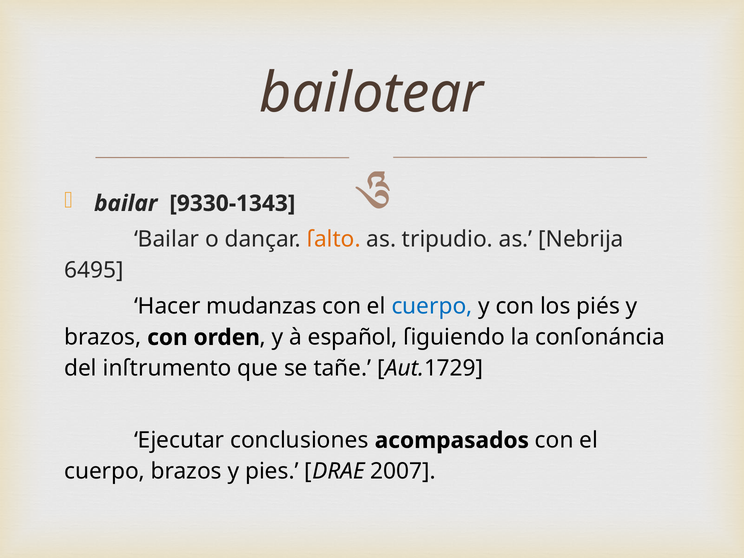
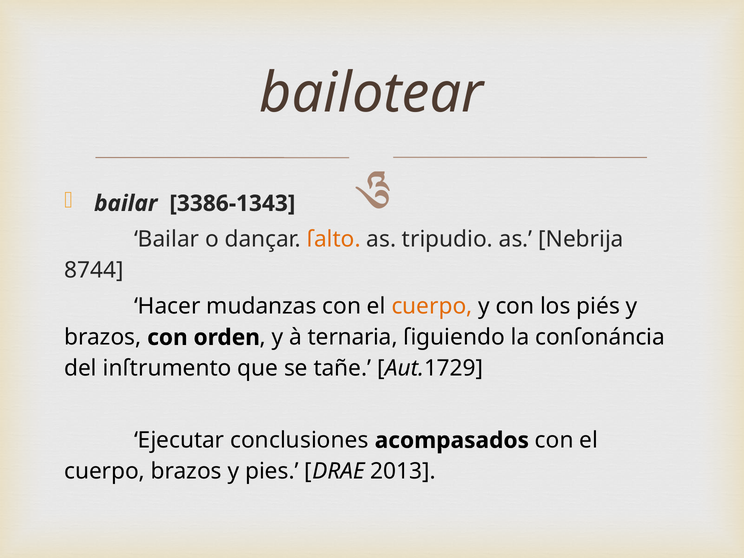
9330-1343: 9330-1343 -> 3386-1343
6495: 6495 -> 8744
cuerpo at (432, 306) colour: blue -> orange
español: español -> ternaria
2007: 2007 -> 2013
